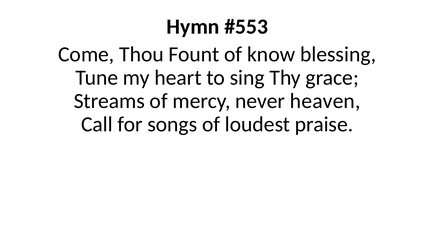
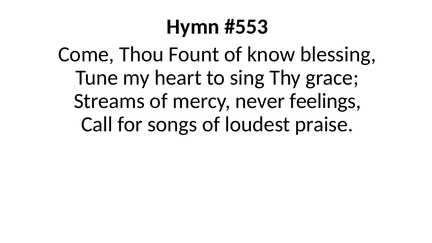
heaven: heaven -> feelings
